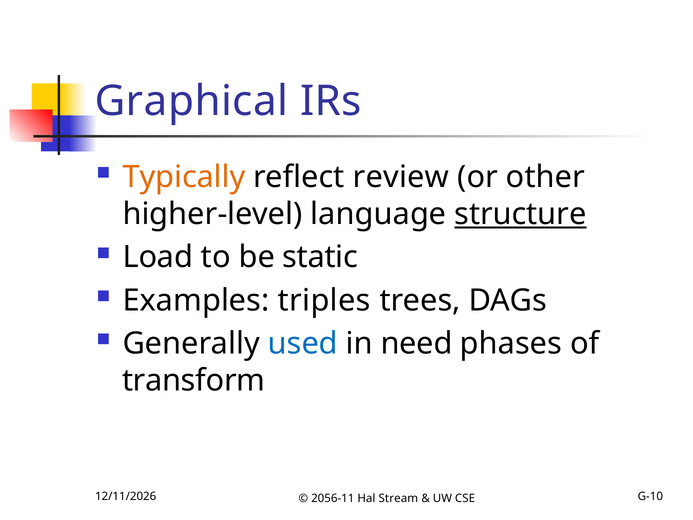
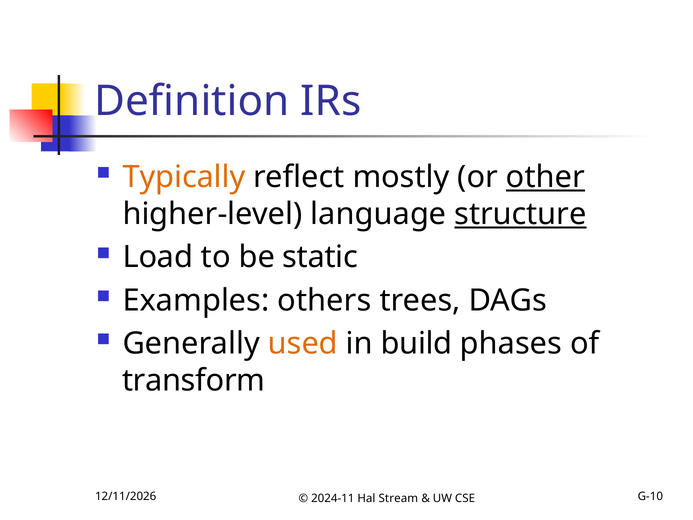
Graphical: Graphical -> Definition
review: review -> mostly
other underline: none -> present
triples: triples -> others
used colour: blue -> orange
need: need -> build
2056-11: 2056-11 -> 2024-11
